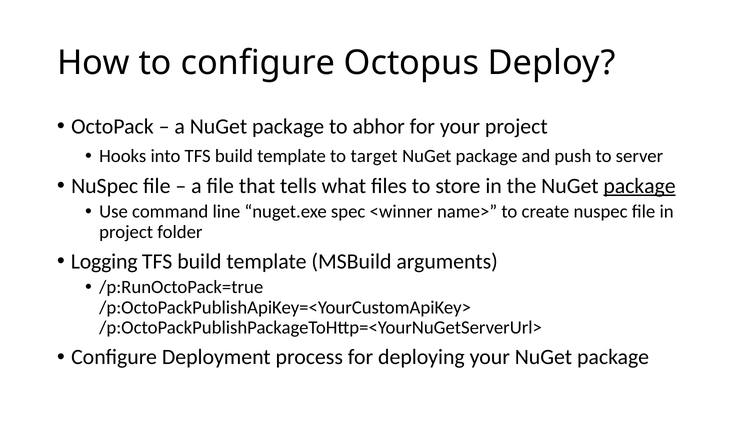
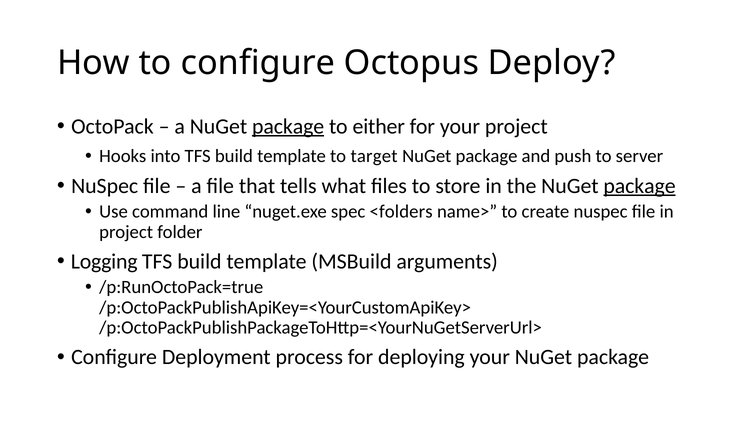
package at (288, 127) underline: none -> present
abhor: abhor -> either
<winner: <winner -> <folders
